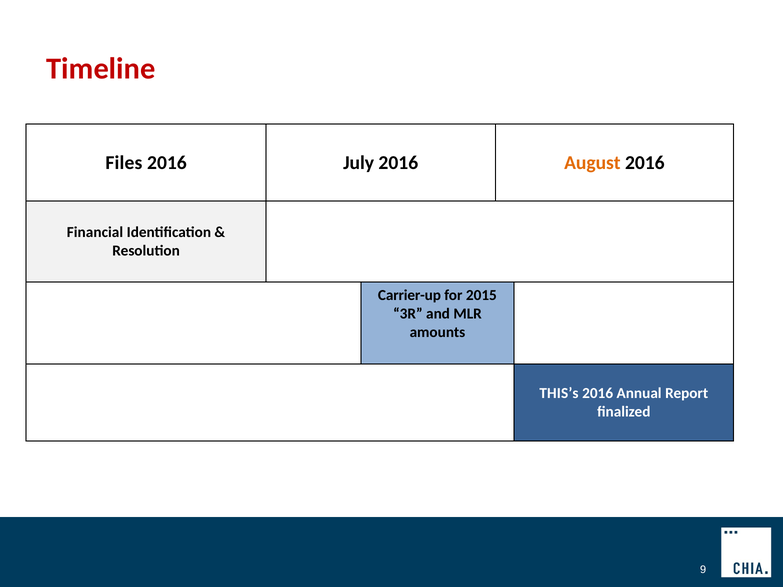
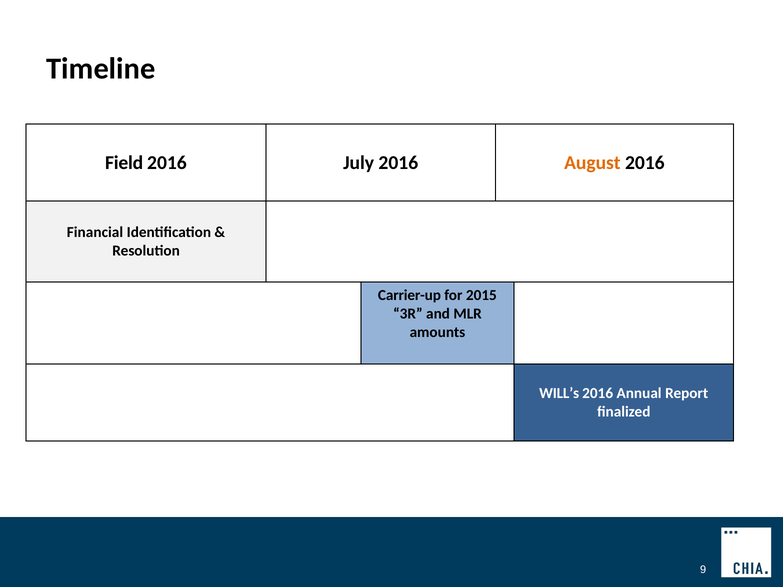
Timeline colour: red -> black
Files: Files -> Field
THIS’s: THIS’s -> WILL’s
